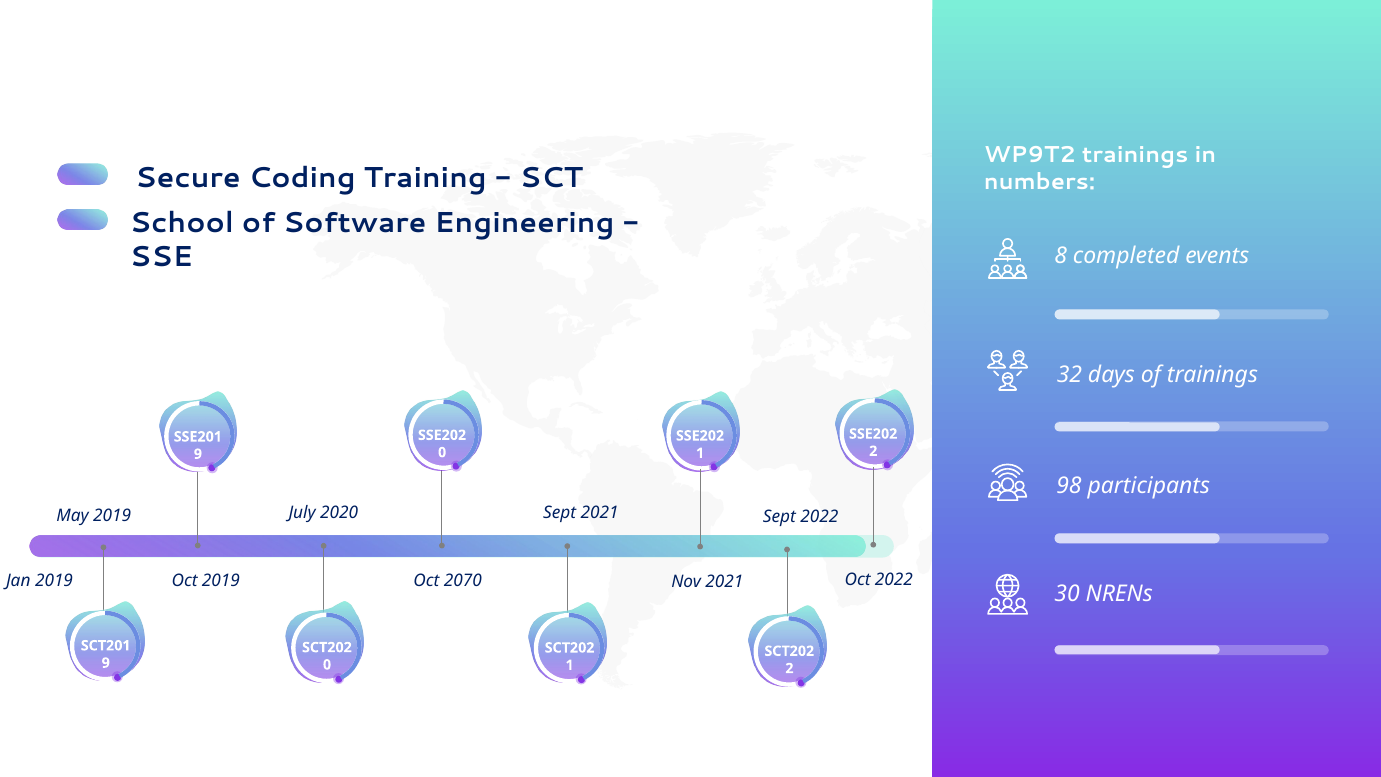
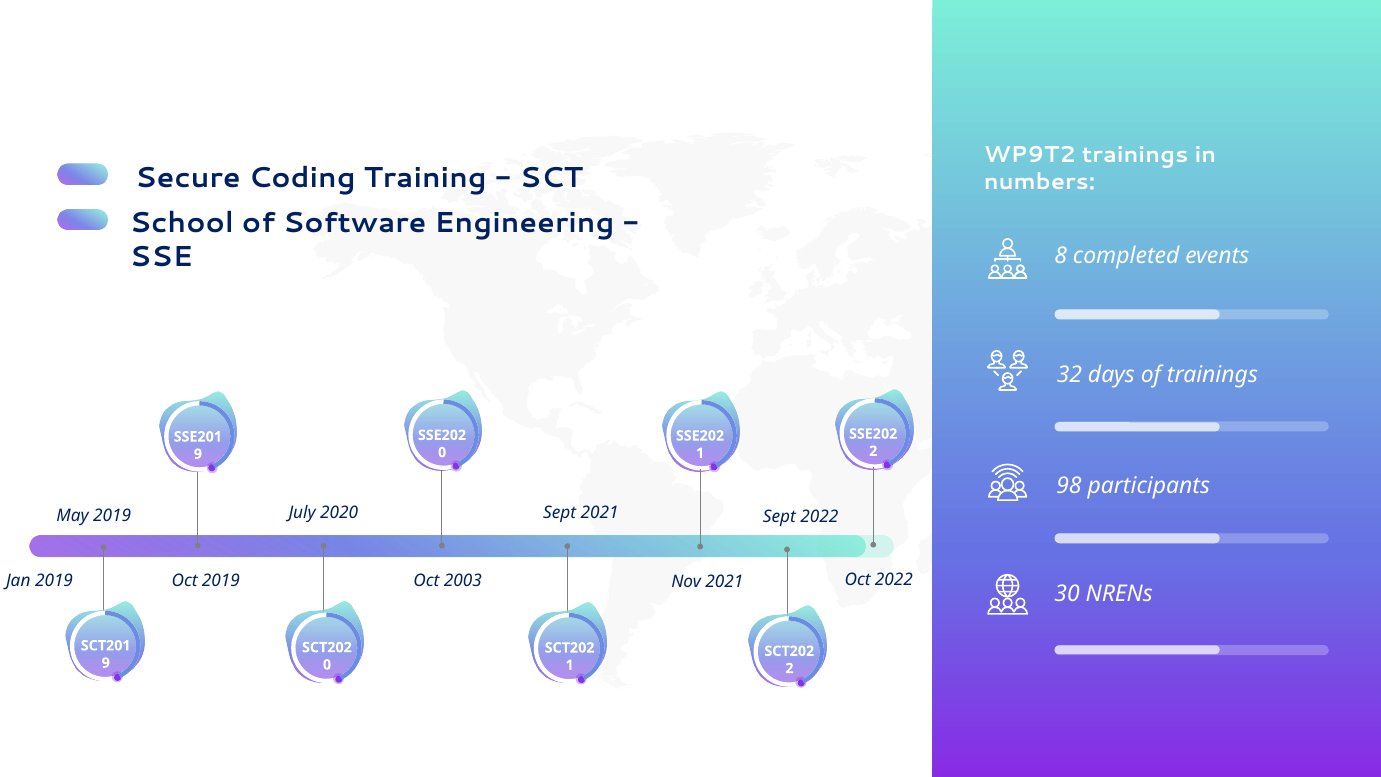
2070: 2070 -> 2003
